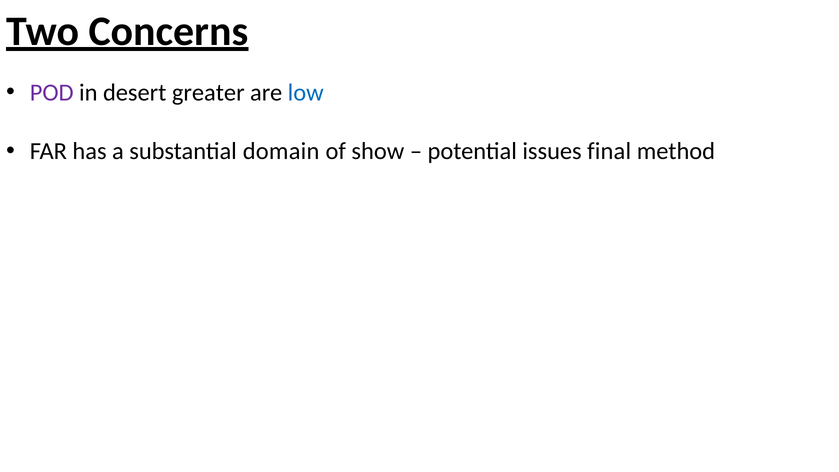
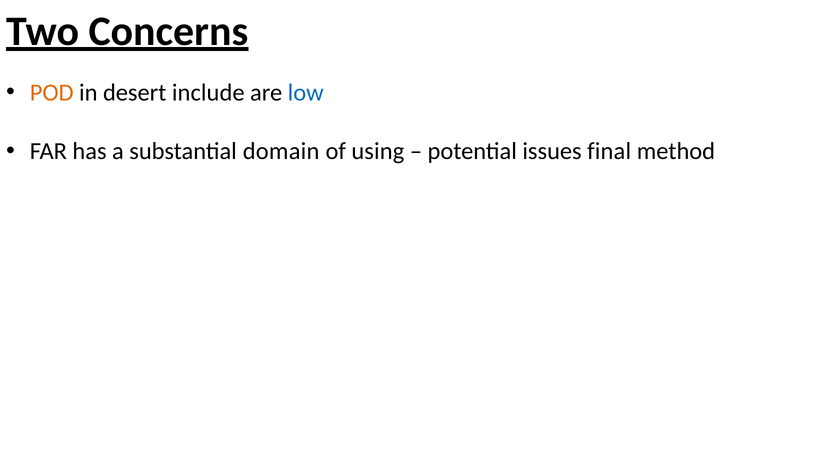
POD colour: purple -> orange
greater: greater -> include
show: show -> using
